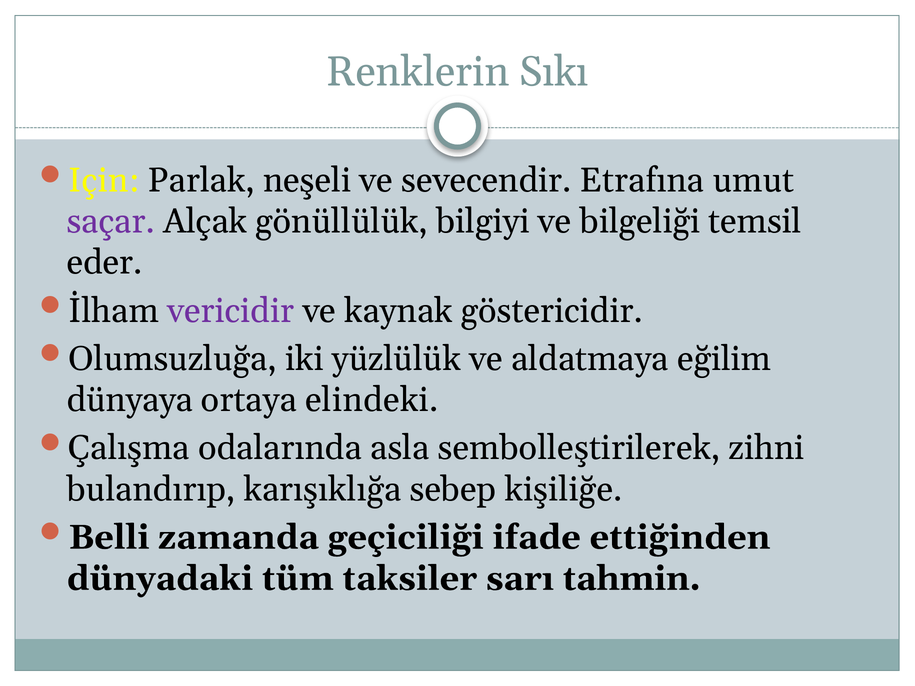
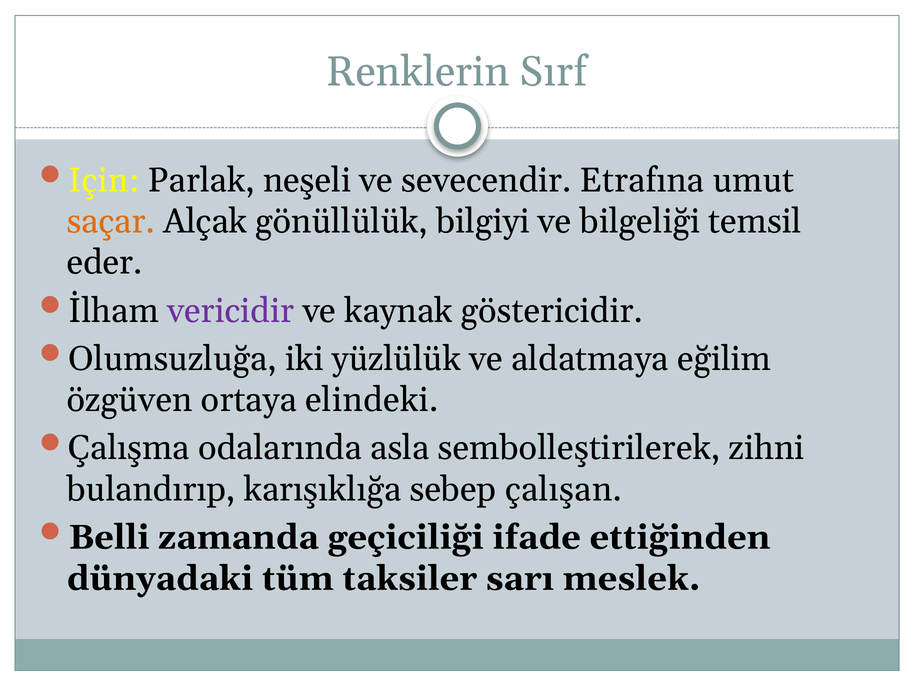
Sıkı: Sıkı -> Sırf
saçar colour: purple -> orange
dünyaya: dünyaya -> özgüven
kişiliğe: kişiliğe -> çalışan
tahmin: tahmin -> meslek
